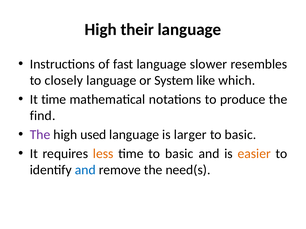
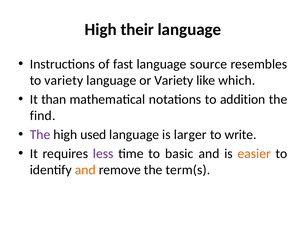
slower: slower -> source
to closely: closely -> variety
or System: System -> Variety
It time: time -> than
produce: produce -> addition
basic at (240, 135): basic -> write
less colour: orange -> purple
and at (85, 170) colour: blue -> orange
need(s: need(s -> term(s
